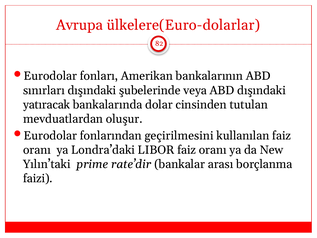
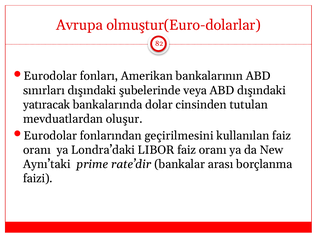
ülkelere(Euro-dolarlar: ülkelere(Euro-dolarlar -> olmuştur(Euro-dolarlar
Yılın’taki: Yılın’taki -> Aynı’taki
